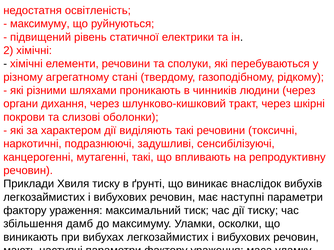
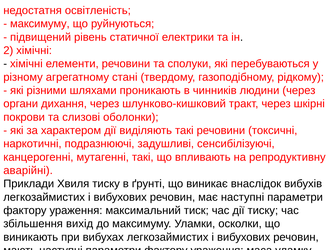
речовин at (28, 171): речовин -> аварійні
дамб: дамб -> вихід
